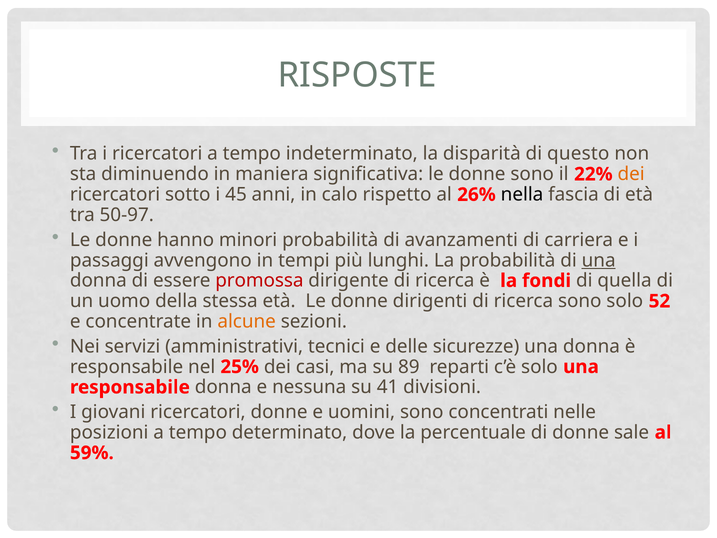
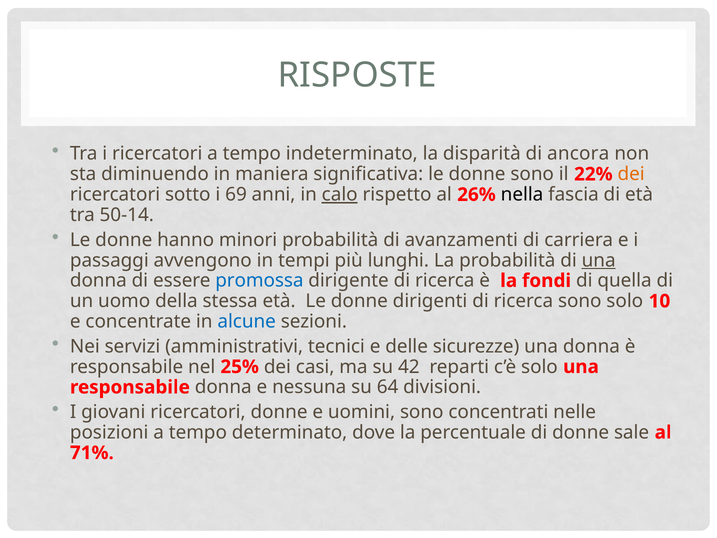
questo: questo -> ancora
45: 45 -> 69
calo underline: none -> present
50-97: 50-97 -> 50-14
promossa colour: red -> blue
52: 52 -> 10
alcune colour: orange -> blue
89: 89 -> 42
41: 41 -> 64
59%: 59% -> 71%
